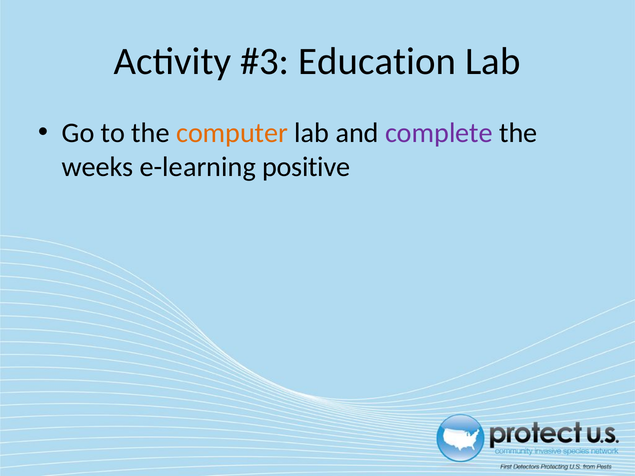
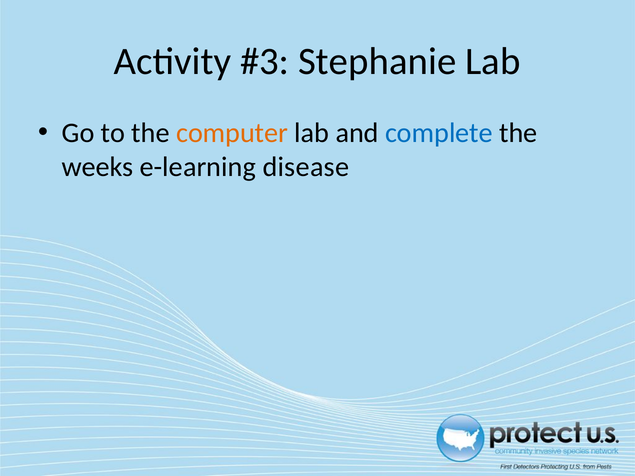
Education: Education -> Stephanie
complete colour: purple -> blue
positive: positive -> disease
